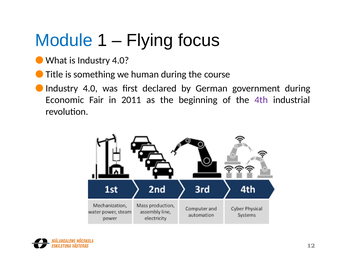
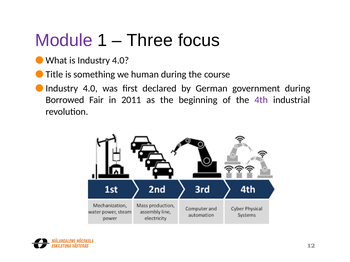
Module colour: blue -> purple
Flying: Flying -> Three
Economic: Economic -> Borrowed
